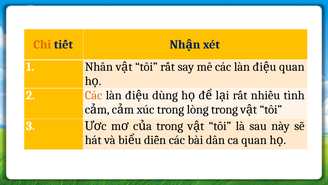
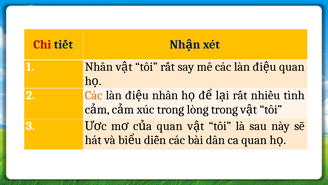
Chi colour: orange -> red
dùng at (165, 95): dùng -> nhân
trong at (170, 126): trong -> quan
